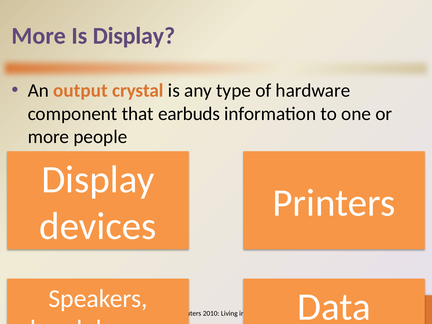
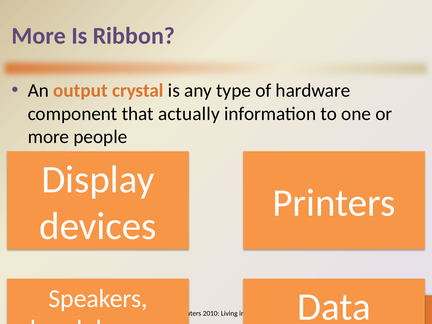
Is Display: Display -> Ribbon
that earbuds: earbuds -> actually
